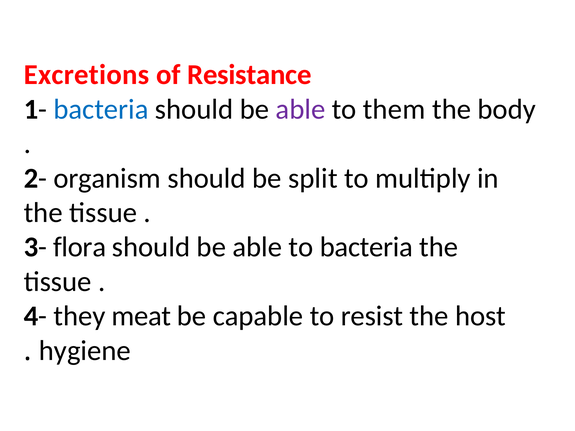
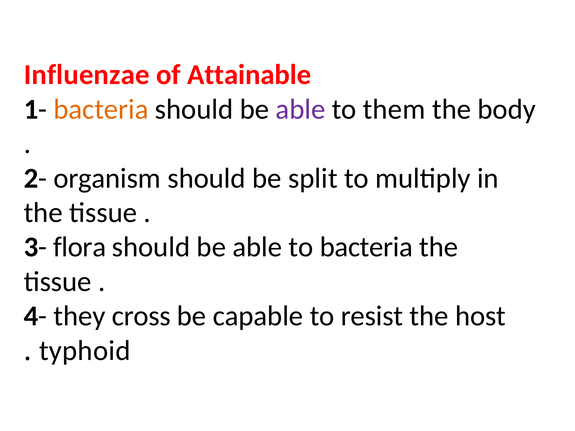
Excretions: Excretions -> Influenzae
Resistance: Resistance -> Attainable
bacteria at (101, 109) colour: blue -> orange
meat: meat -> cross
hygiene: hygiene -> typhoid
